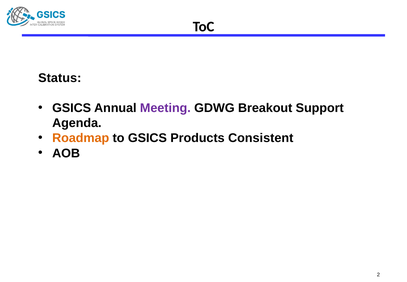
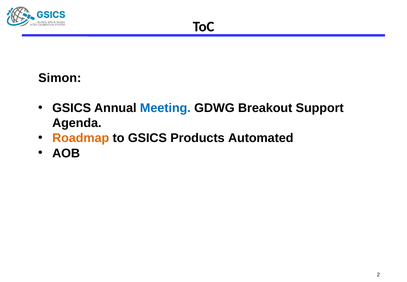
Status: Status -> Simon
Meeting colour: purple -> blue
Consistent: Consistent -> Automated
